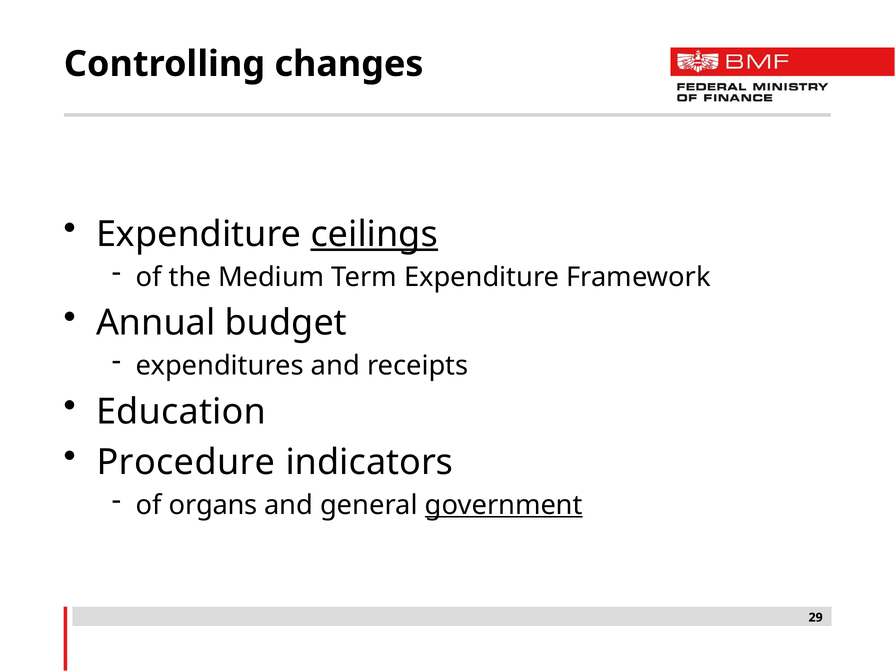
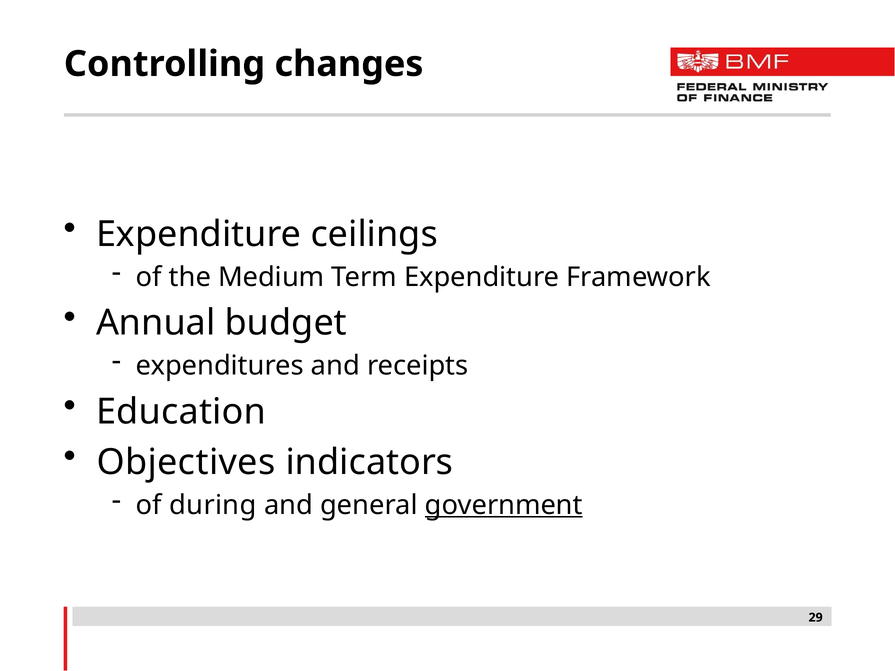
ceilings underline: present -> none
Procedure: Procedure -> Objectives
organs: organs -> during
